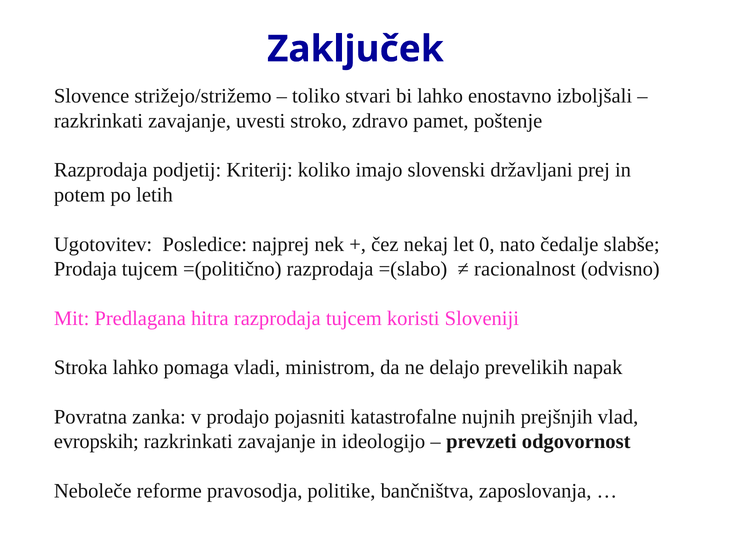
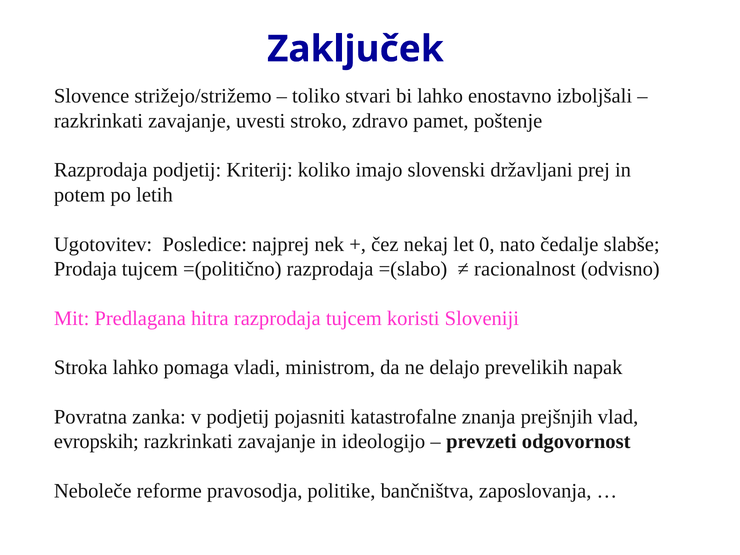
v prodajo: prodajo -> podjetij
nujnih: nujnih -> znanja
